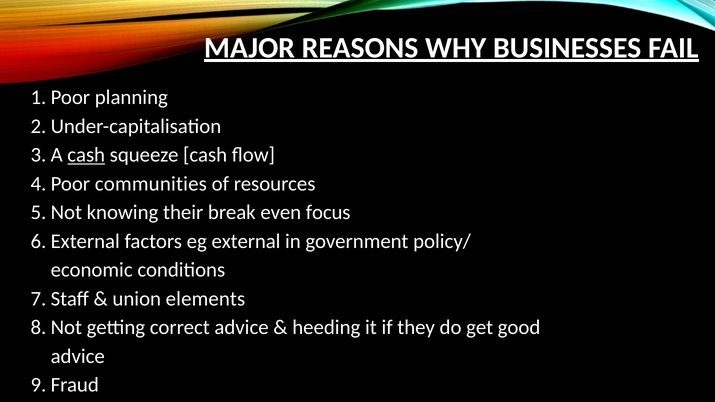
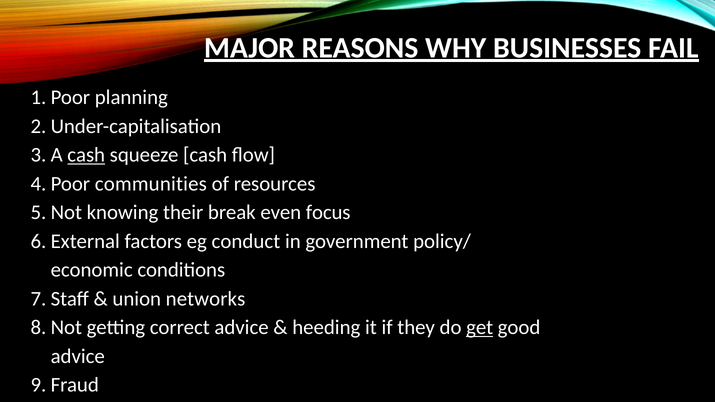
external: external -> conduct
elements: elements -> networks
get underline: none -> present
